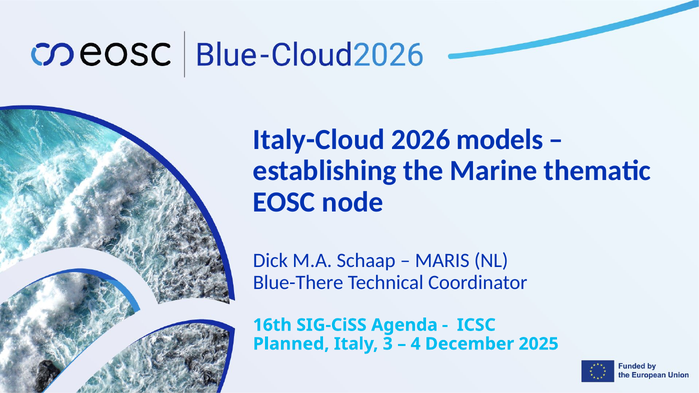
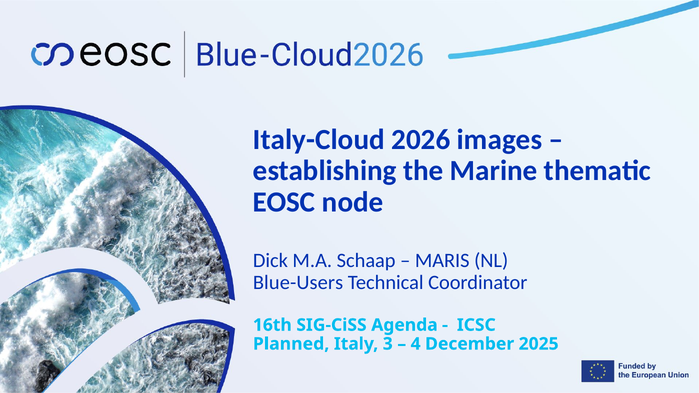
models: models -> images
Blue-There: Blue-There -> Blue-Users
